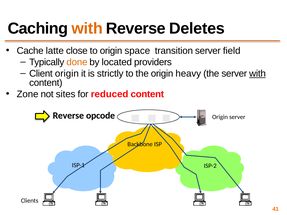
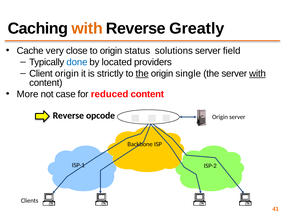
Deletes: Deletes -> Greatly
latte: latte -> very
space: space -> status
transition: transition -> solutions
done colour: orange -> blue
the at (142, 74) underline: none -> present
heavy: heavy -> single
Zone: Zone -> More
sites: sites -> case
